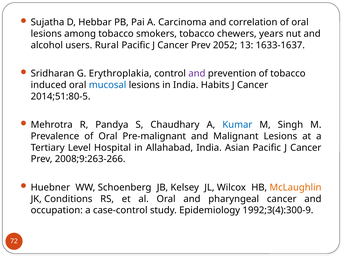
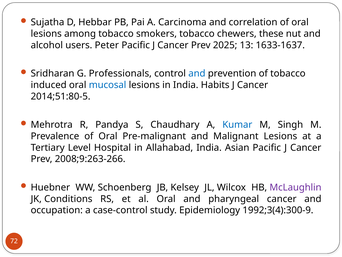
years: years -> these
Rural: Rural -> Peter
2052: 2052 -> 2025
Erythroplakia: Erythroplakia -> Professionals
and at (197, 73) colour: purple -> blue
McLaughlin colour: orange -> purple
